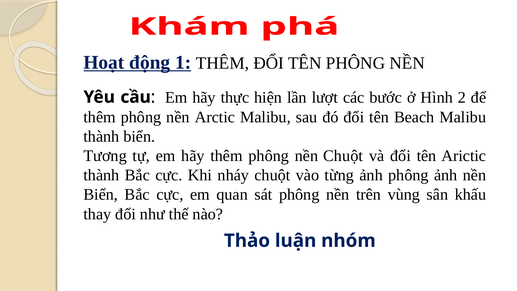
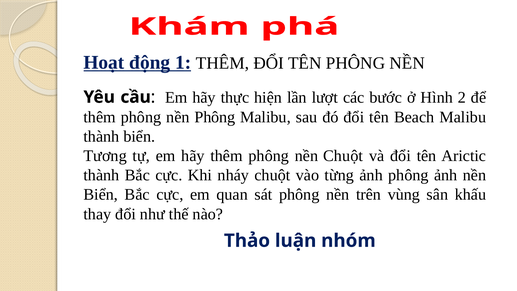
nền Arctic: Arctic -> Phông
